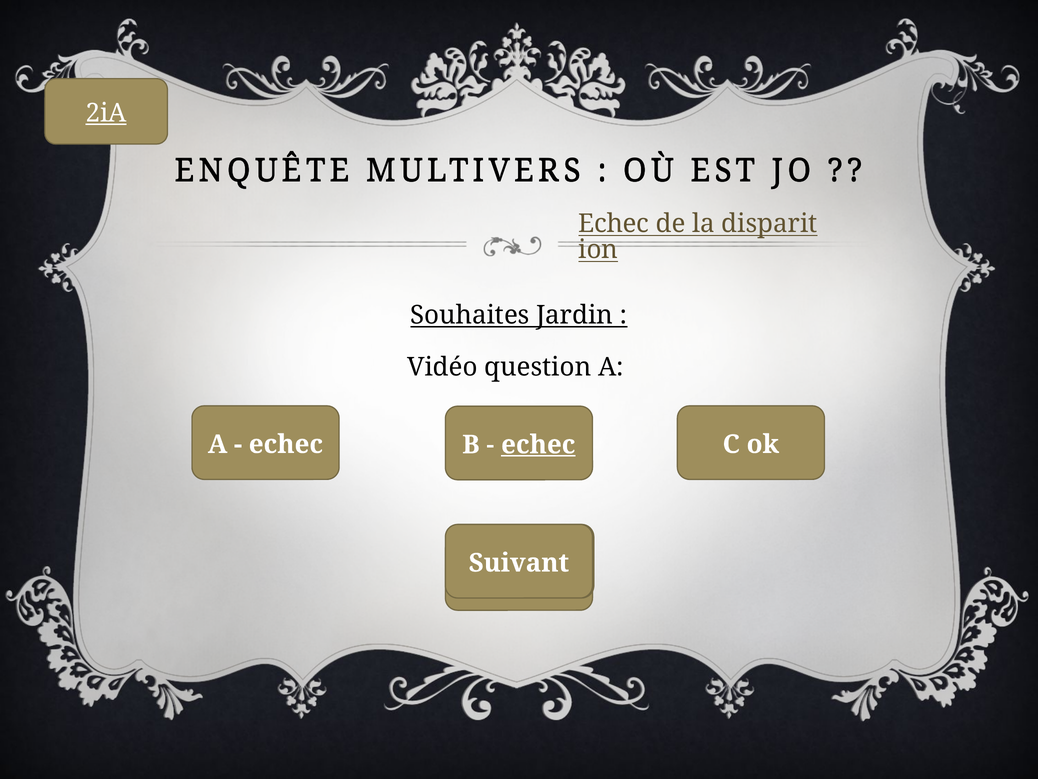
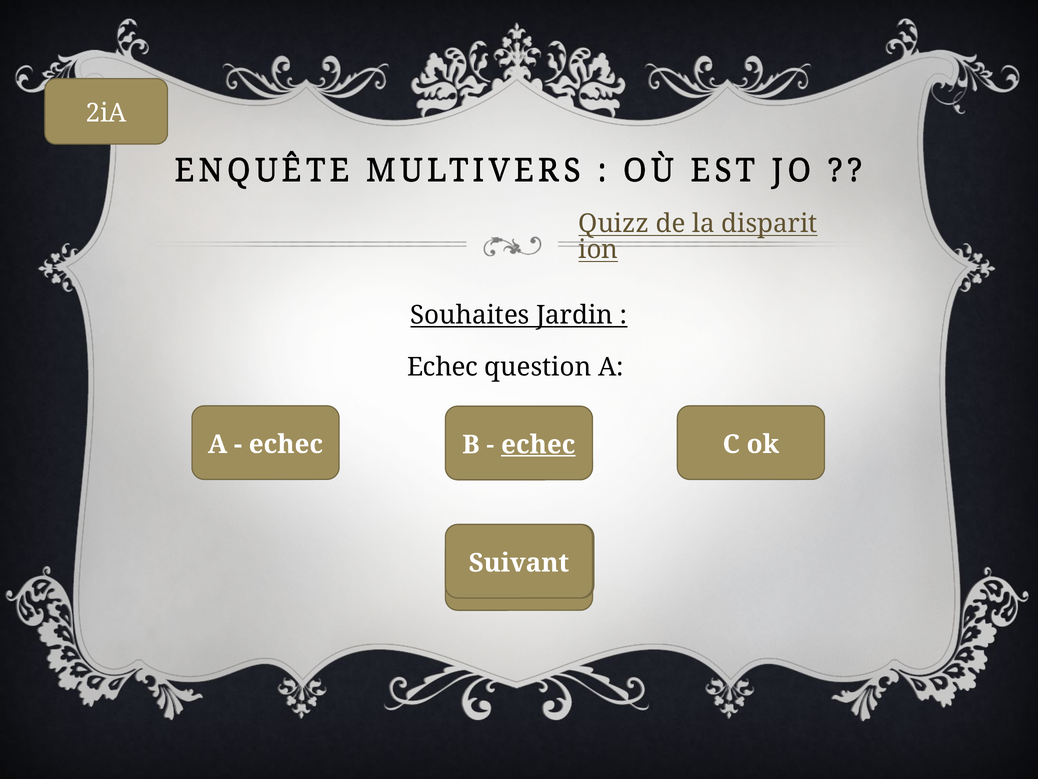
2iA underline: present -> none
Echec at (614, 224): Echec -> Quizz
Vidéo at (442, 367): Vidéo -> Echec
